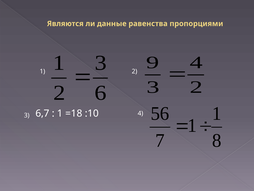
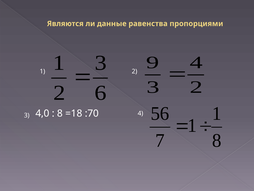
6,7: 6,7 -> 4,0
1 at (60, 113): 1 -> 8
:10: :10 -> :70
